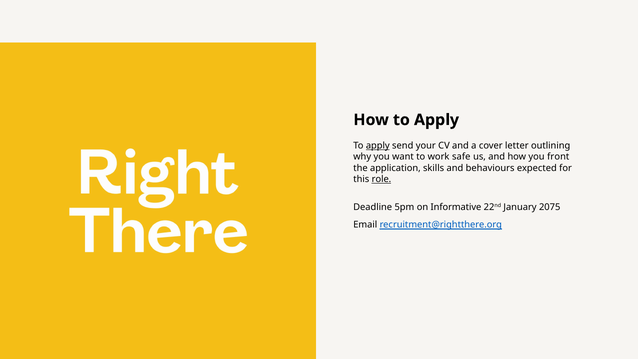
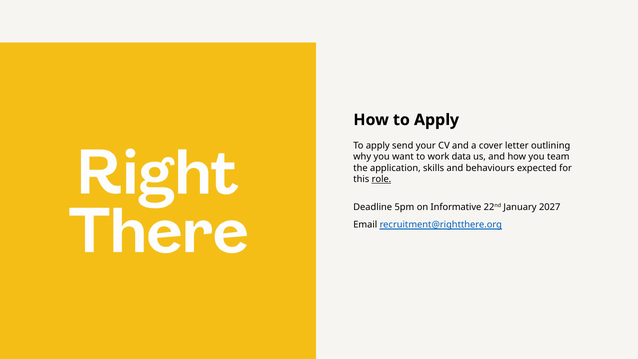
apply at (378, 146) underline: present -> none
safe: safe -> data
front: front -> team
2075: 2075 -> 2027
